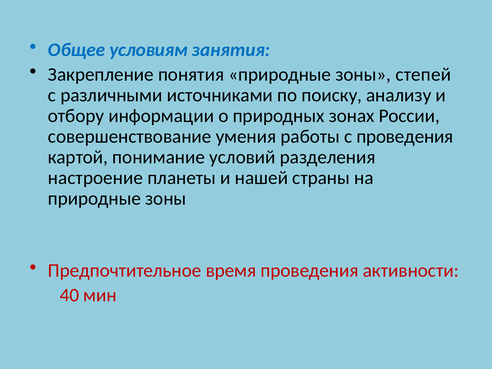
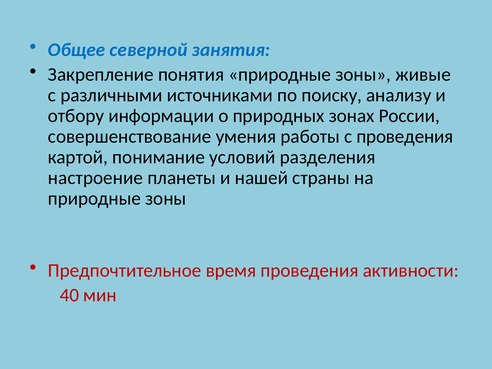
условиям: условиям -> северной
степей: степей -> живые
